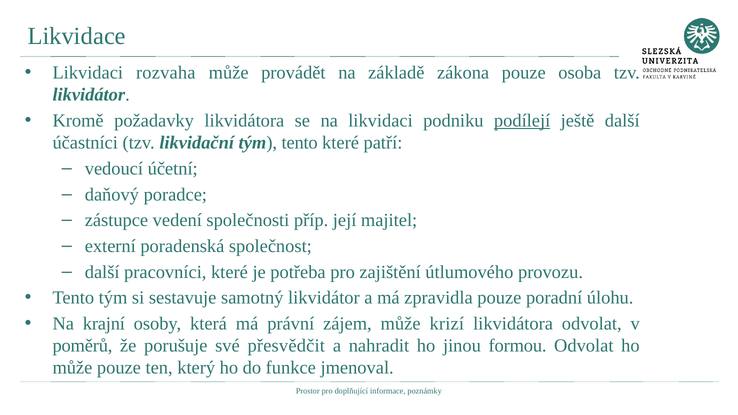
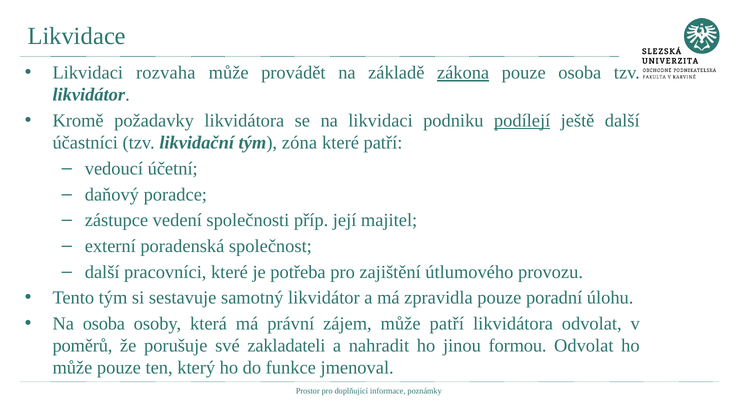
zákona underline: none -> present
tým tento: tento -> zóna
Na krajní: krajní -> osoba
může krizí: krizí -> patří
přesvědčit: přesvědčit -> zakladateli
